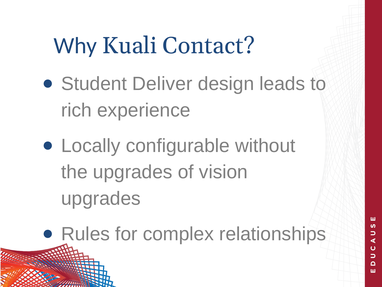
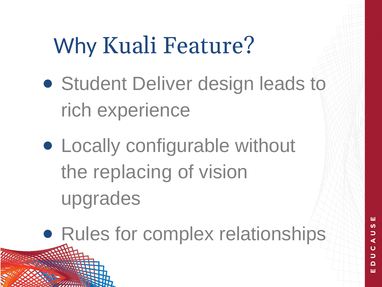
Contact: Contact -> Feature
the upgrades: upgrades -> replacing
